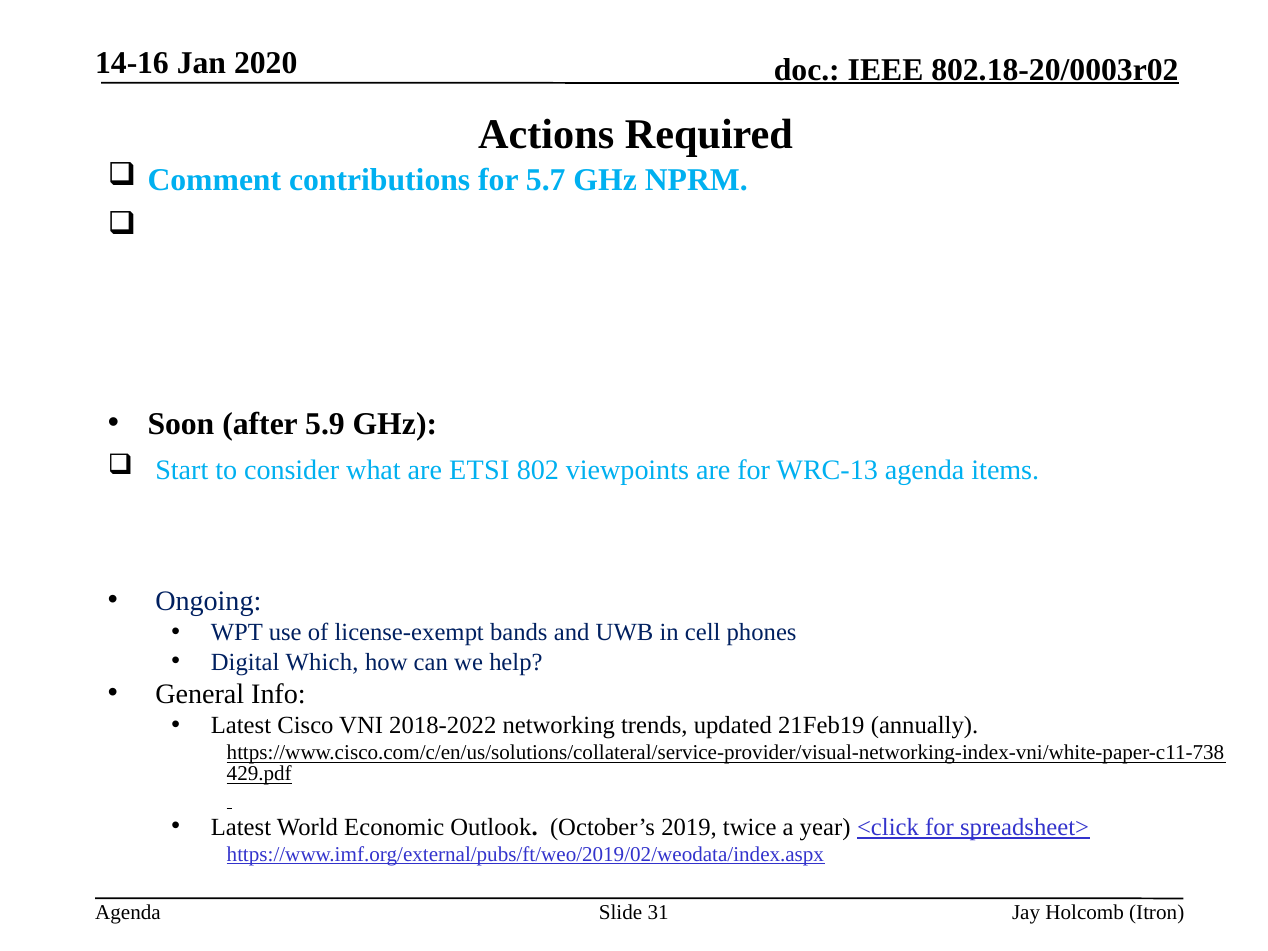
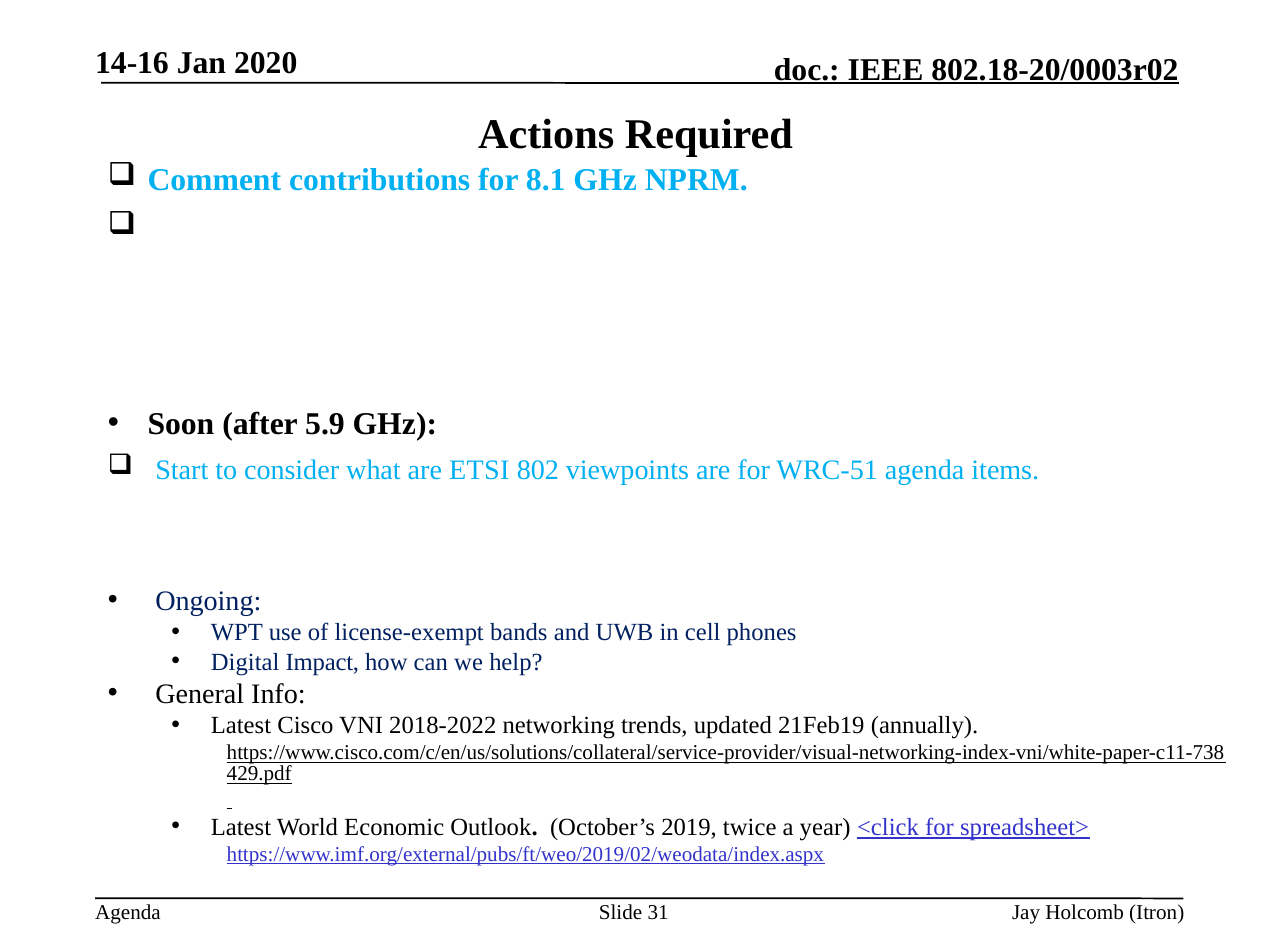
5.7: 5.7 -> 8.1
WRC-13: WRC-13 -> WRC-51
Which: Which -> Impact
